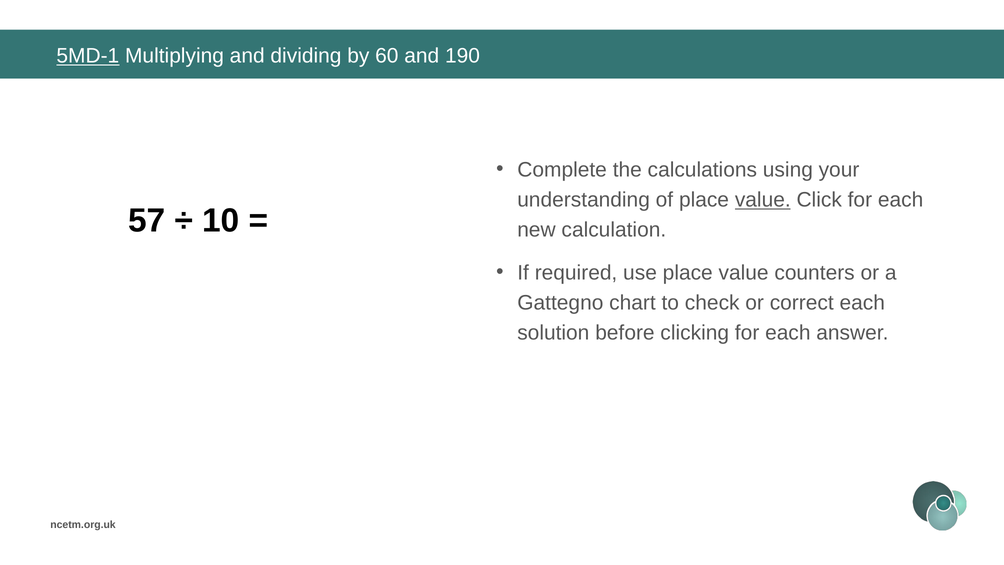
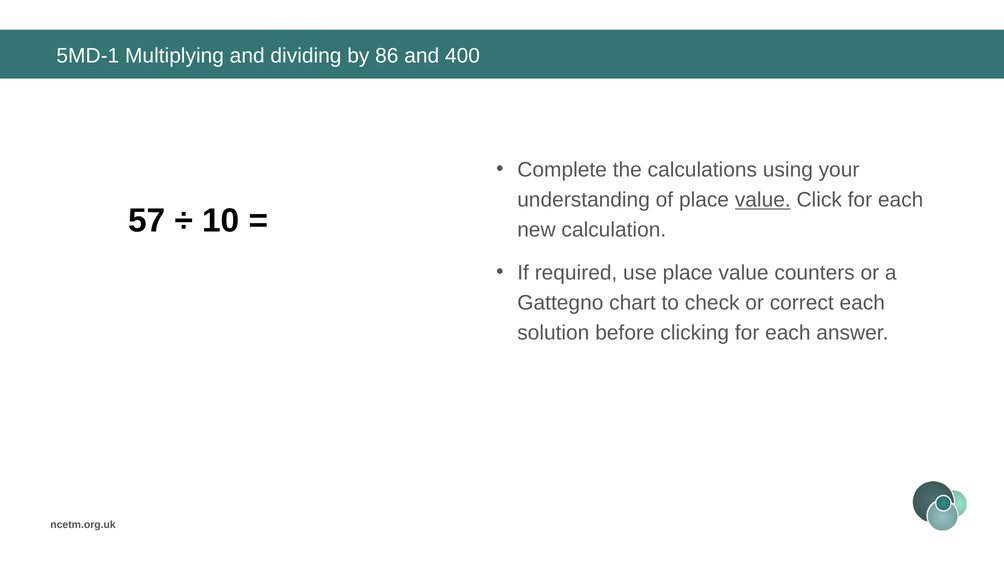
5MD-1 underline: present -> none
60: 60 -> 86
190: 190 -> 400
